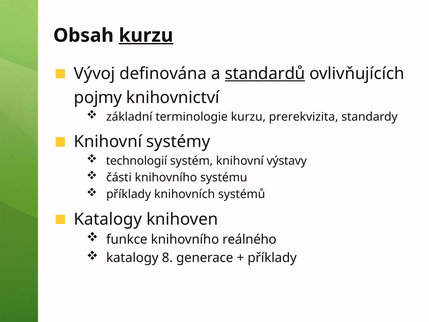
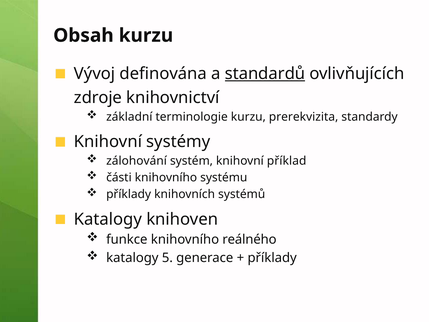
kurzu at (146, 35) underline: present -> none
pojmy: pojmy -> zdroje
technologií: technologií -> zálohování
výstavy: výstavy -> příklad
8: 8 -> 5
